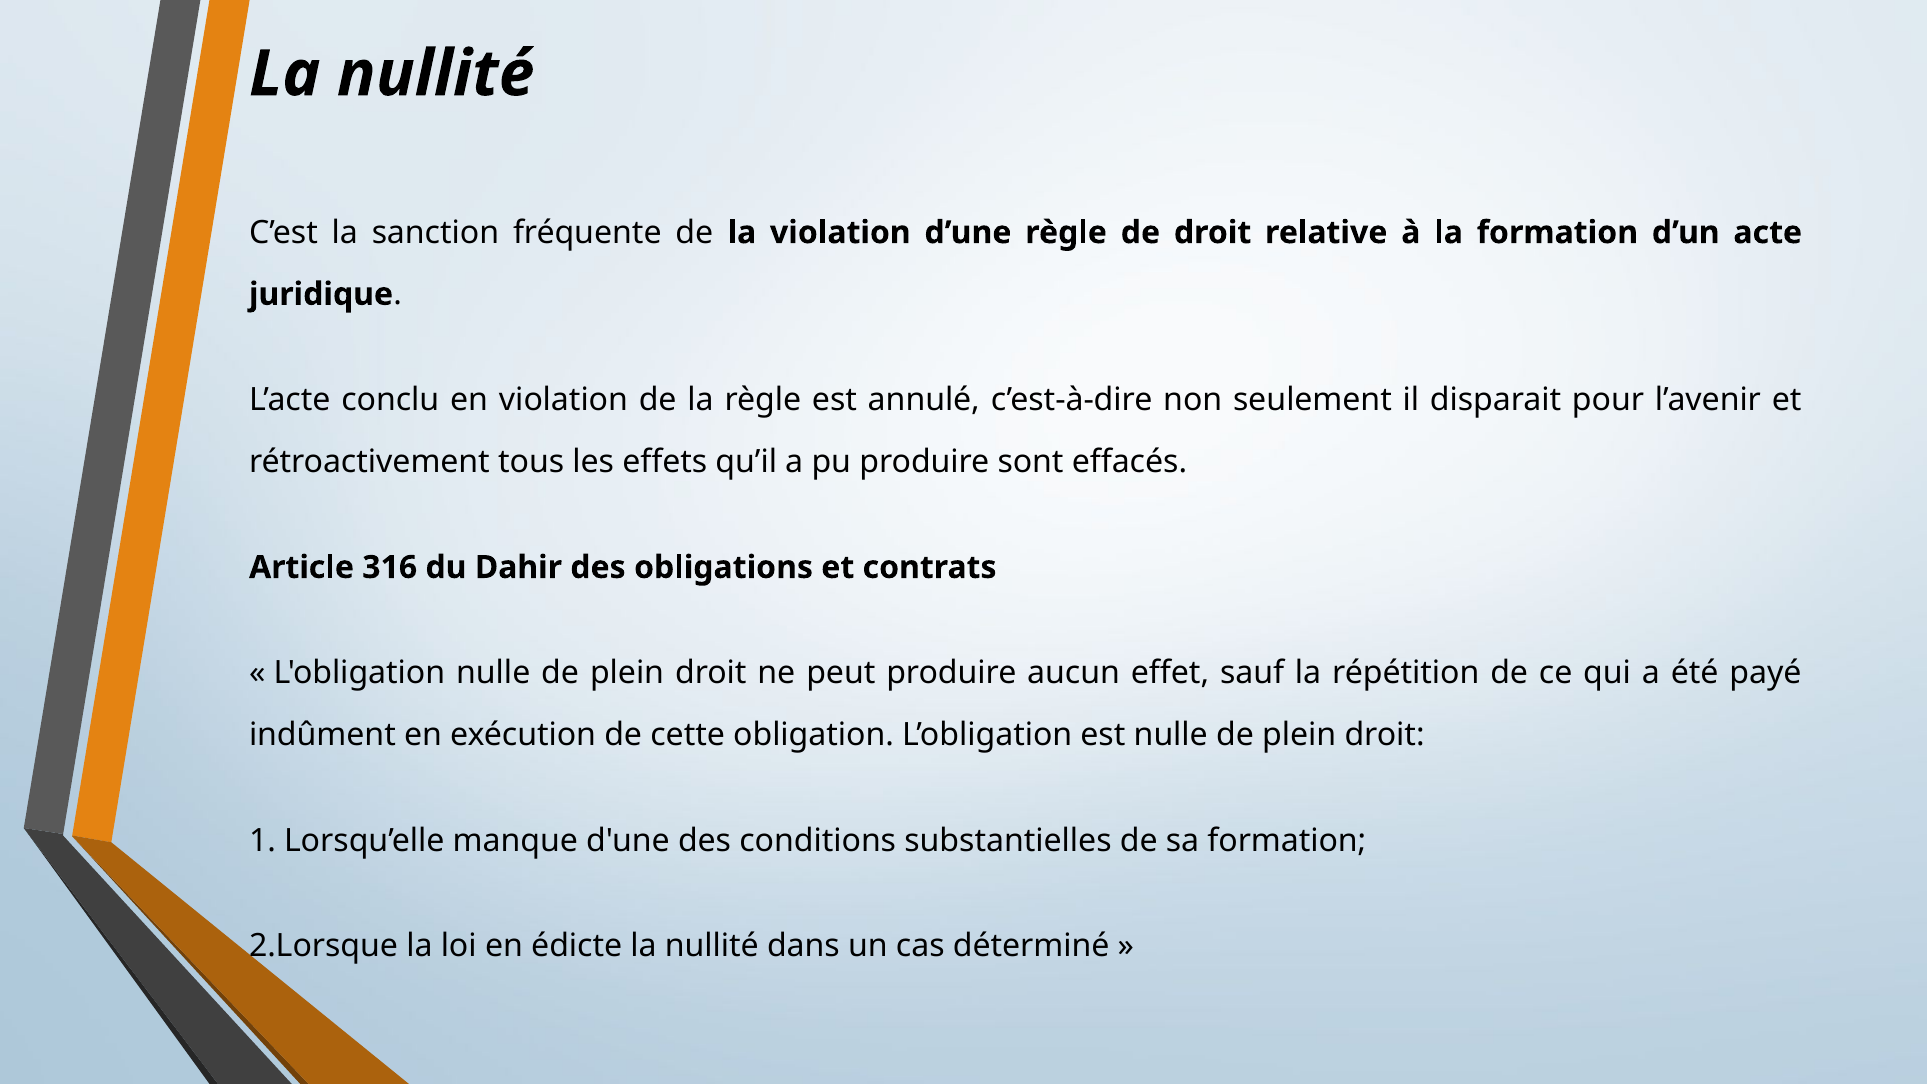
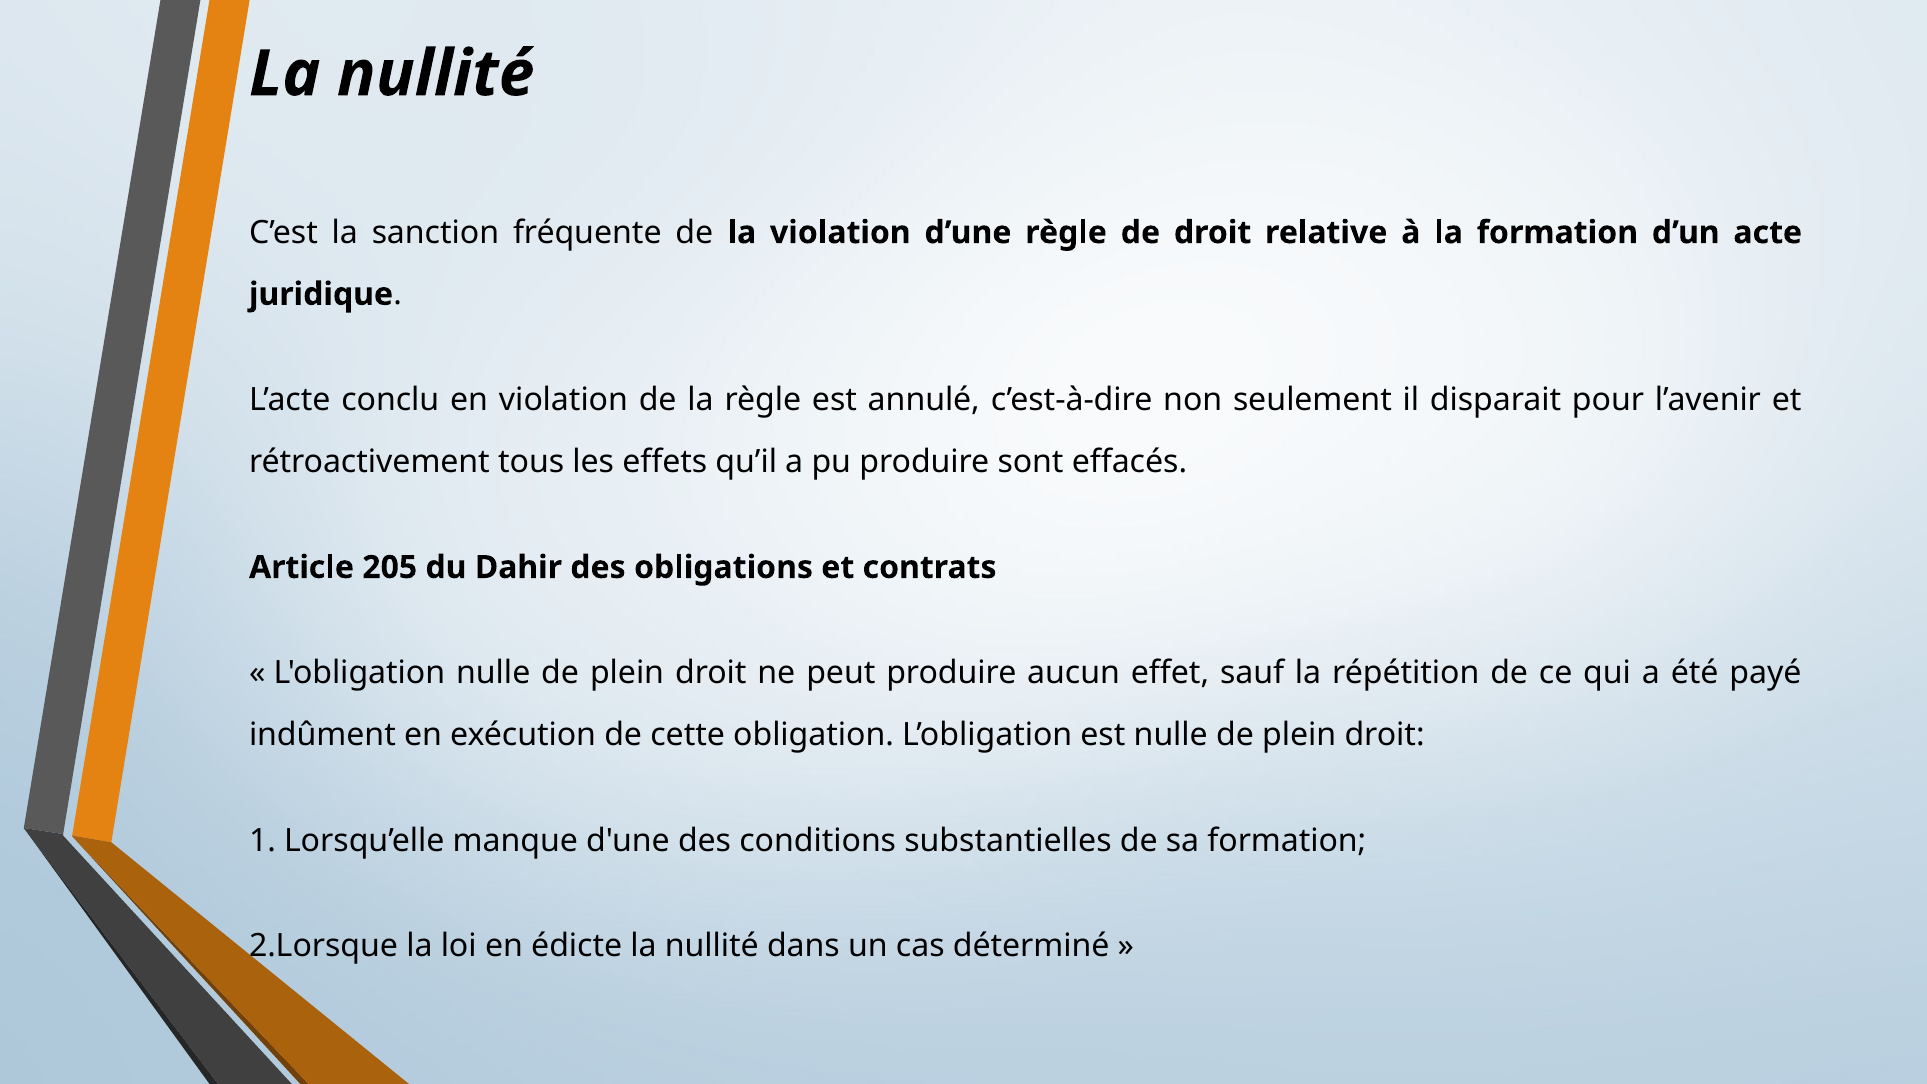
316: 316 -> 205
